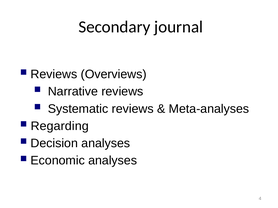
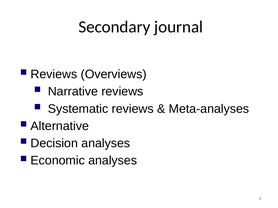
Regarding: Regarding -> Alternative
